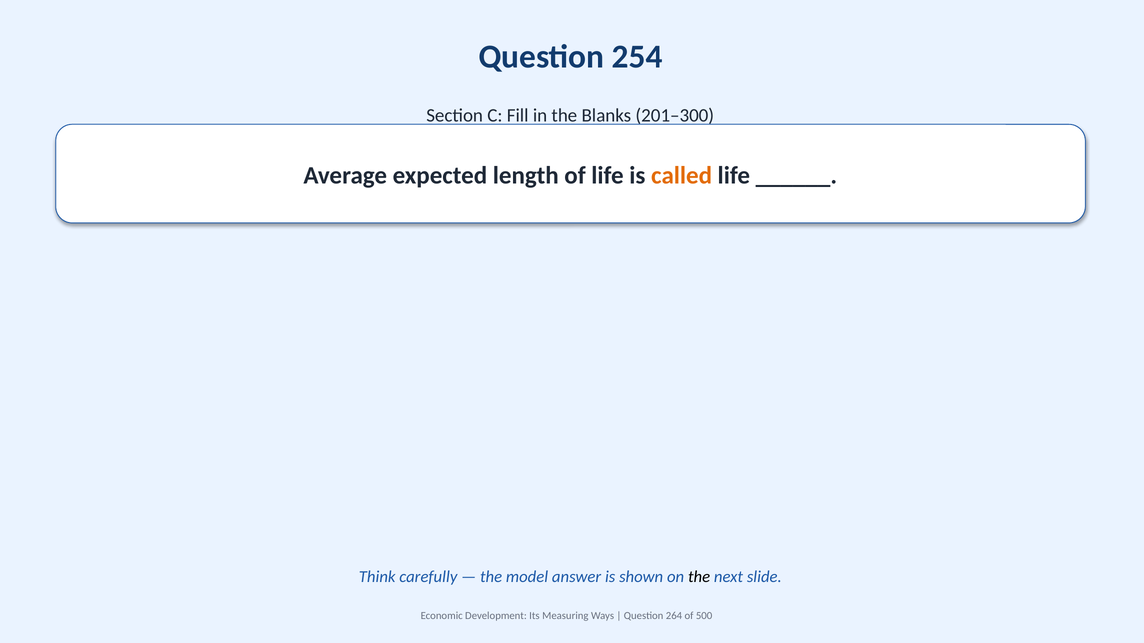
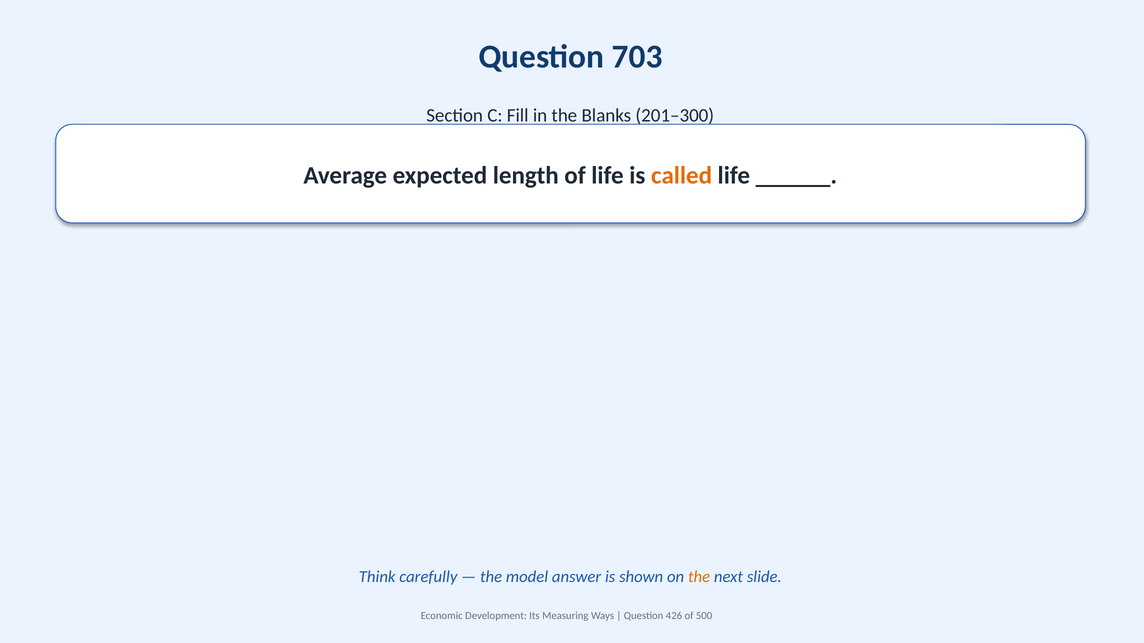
254: 254 -> 703
the at (699, 577) colour: black -> orange
264: 264 -> 426
